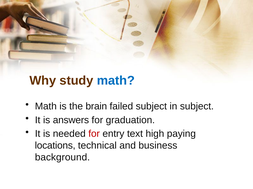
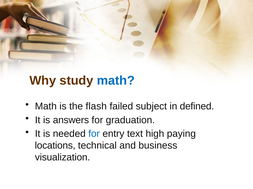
brain: brain -> flash
in subject: subject -> defined
for at (94, 134) colour: red -> blue
background: background -> visualization
